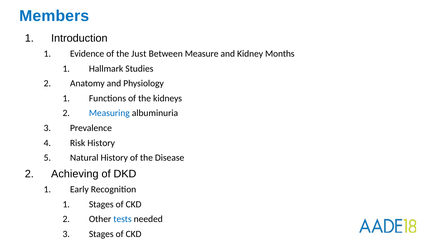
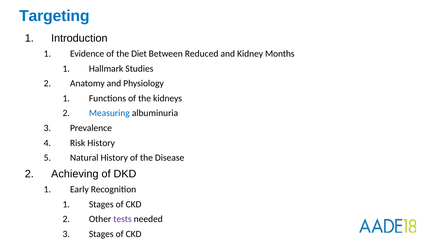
Members: Members -> Targeting
Just: Just -> Diet
Measure: Measure -> Reduced
tests colour: blue -> purple
